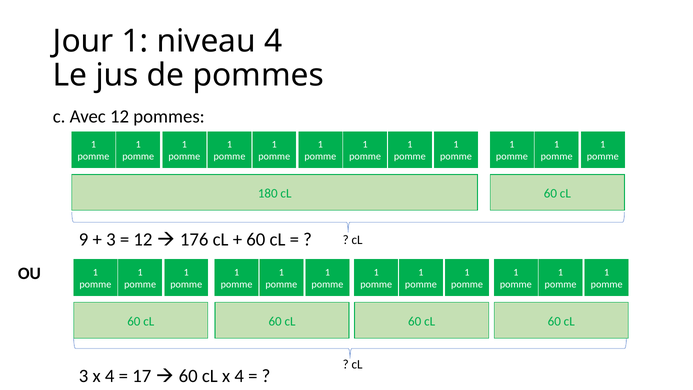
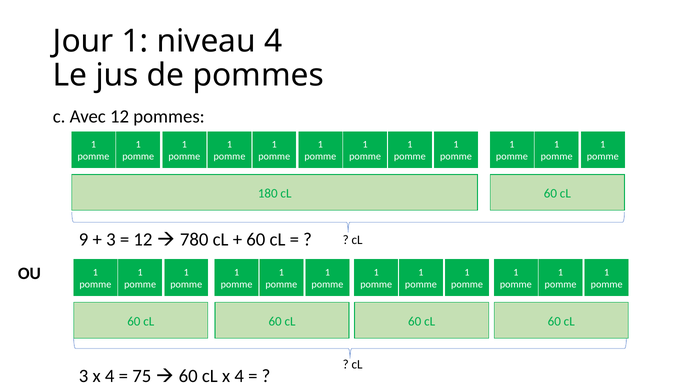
176: 176 -> 780
17: 17 -> 75
